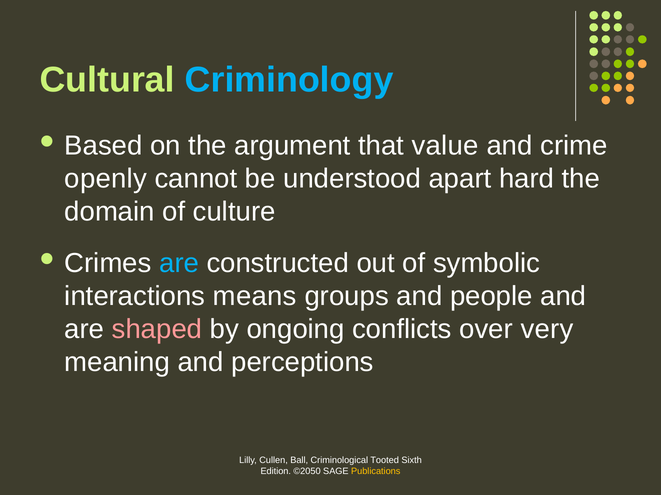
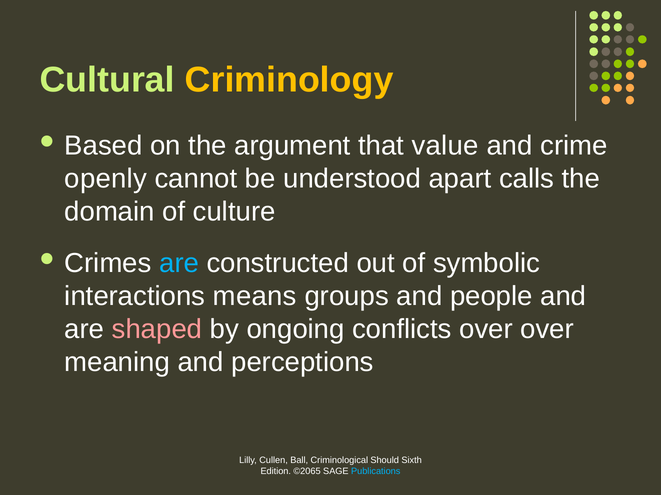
Criminology colour: light blue -> yellow
hard: hard -> calls
over very: very -> over
Tooted: Tooted -> Should
©2050: ©2050 -> ©2065
Publications colour: yellow -> light blue
